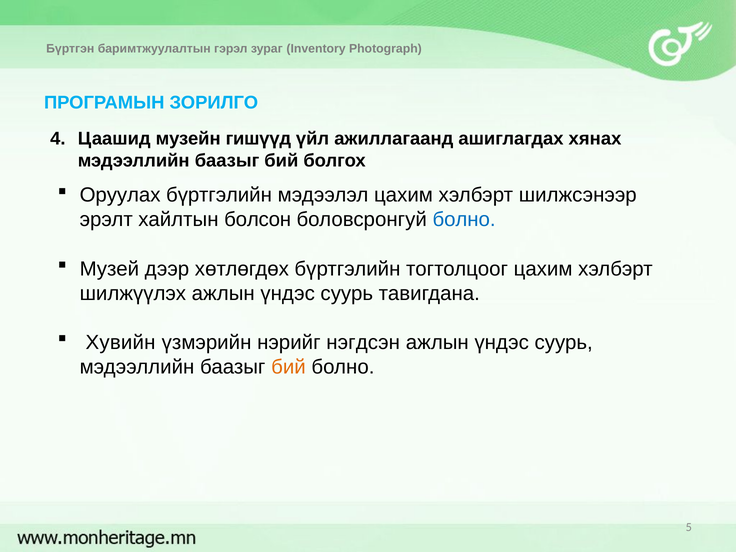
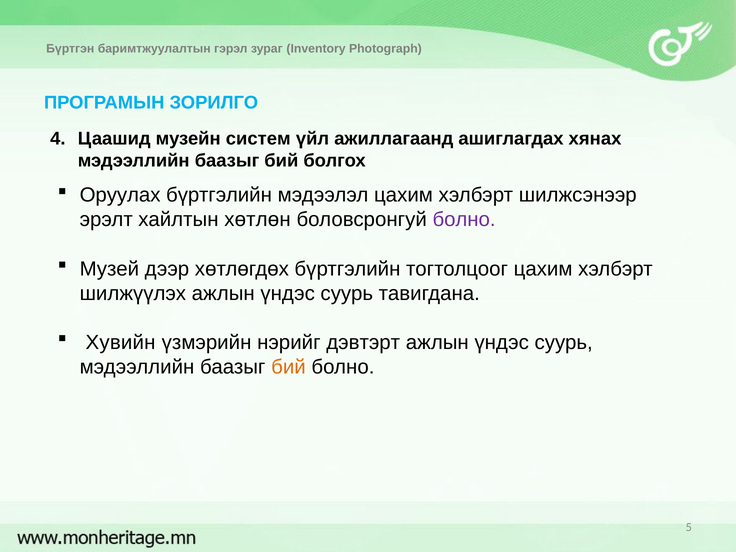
гишүүд: гишүүд -> систем
болсон: болсон -> хөтлөн
болно at (464, 220) colour: blue -> purple
нэгдсэн: нэгдсэн -> дэвтэрт
